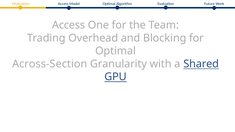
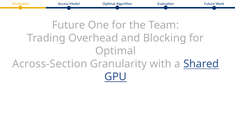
Access at (69, 25): Access -> Future
